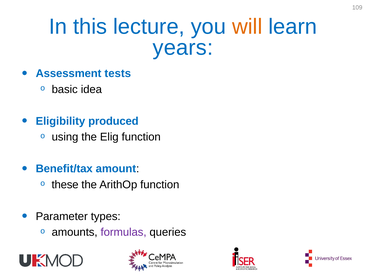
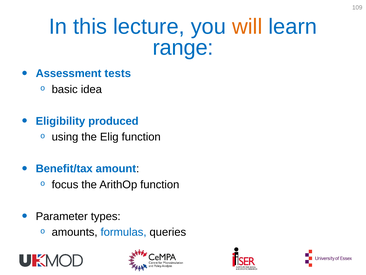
years: years -> range
these: these -> focus
formulas colour: purple -> blue
